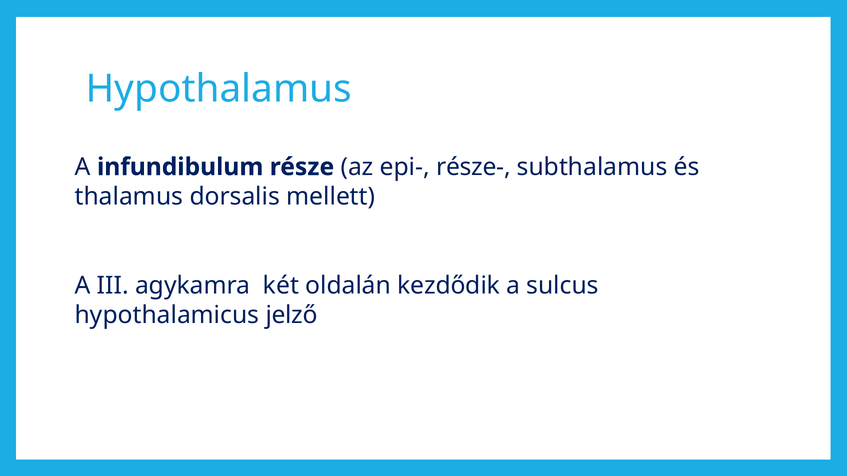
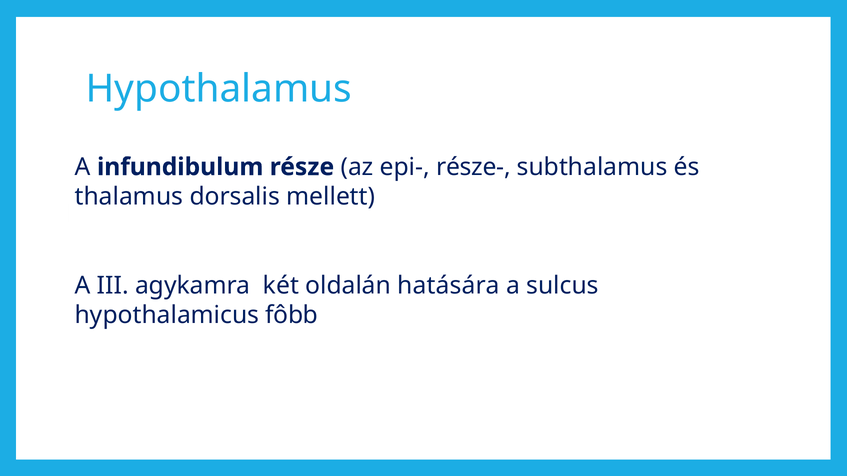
kezdődik: kezdődik -> hatására
jelző: jelző -> fôbb
